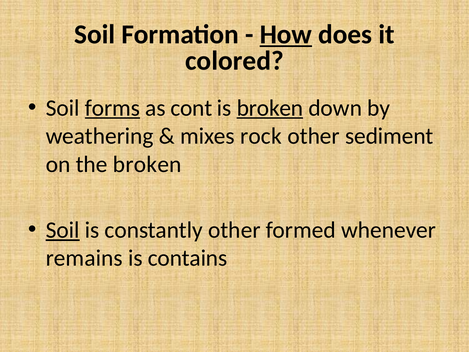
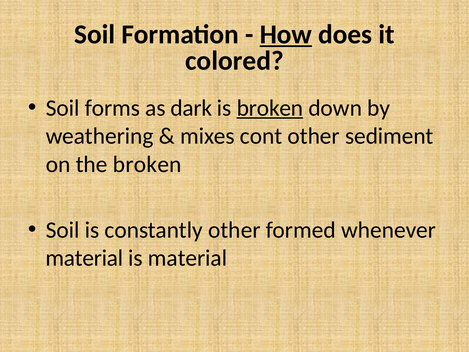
forms underline: present -> none
cont: cont -> dark
rock: rock -> cont
Soil at (63, 230) underline: present -> none
remains at (84, 258): remains -> material
is contains: contains -> material
